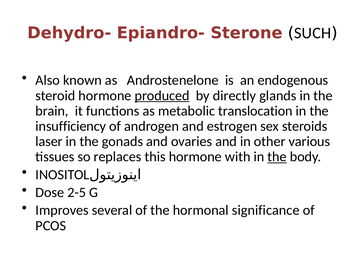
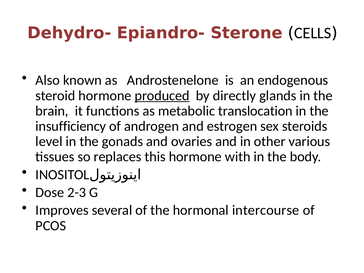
SUCH: SUCH -> CELLS
laser: laser -> level
the at (277, 157) underline: present -> none
2-5: 2-5 -> 2-3
significance: significance -> intercourse
